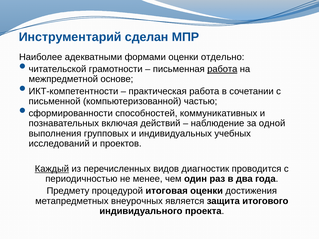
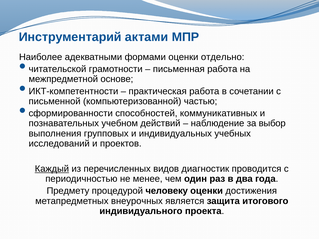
сделан: сделан -> актами
работа at (222, 69) underline: present -> none
включая: включая -> учебном
одной: одной -> выбор
итоговая: итоговая -> человеку
